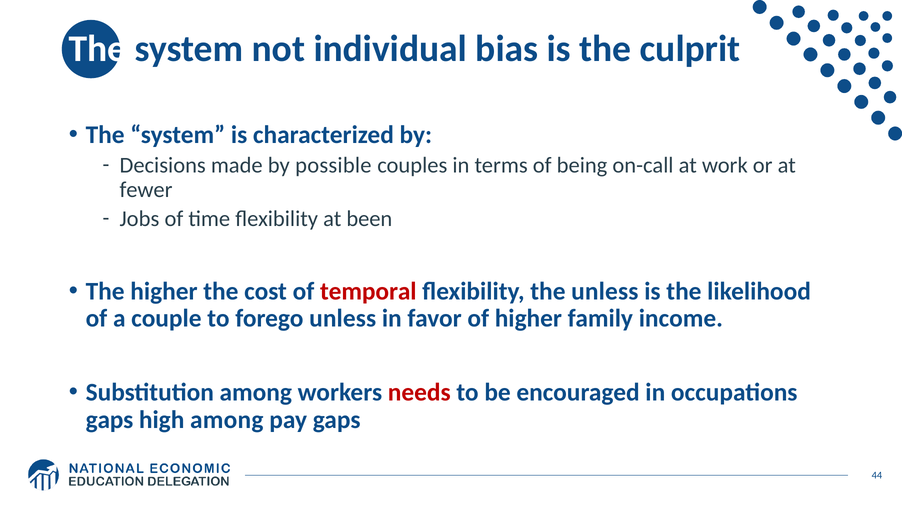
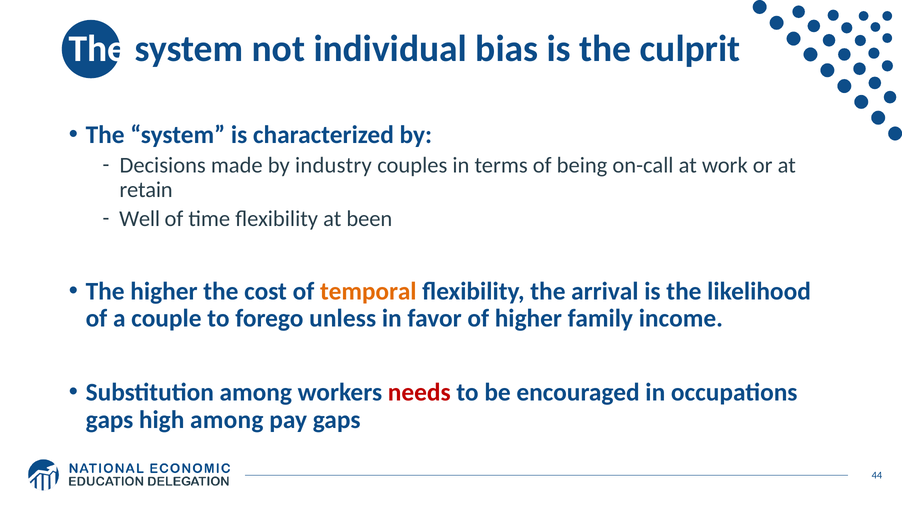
possible: possible -> industry
fewer: fewer -> retain
Jobs: Jobs -> Well
temporal colour: red -> orange
the unless: unless -> arrival
